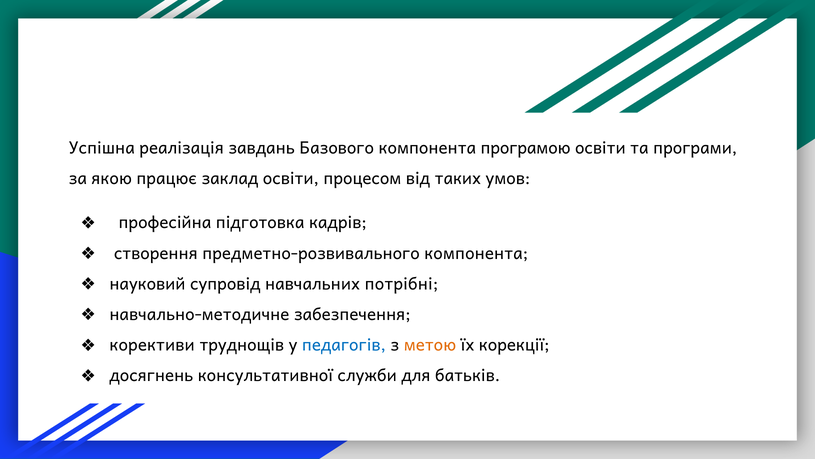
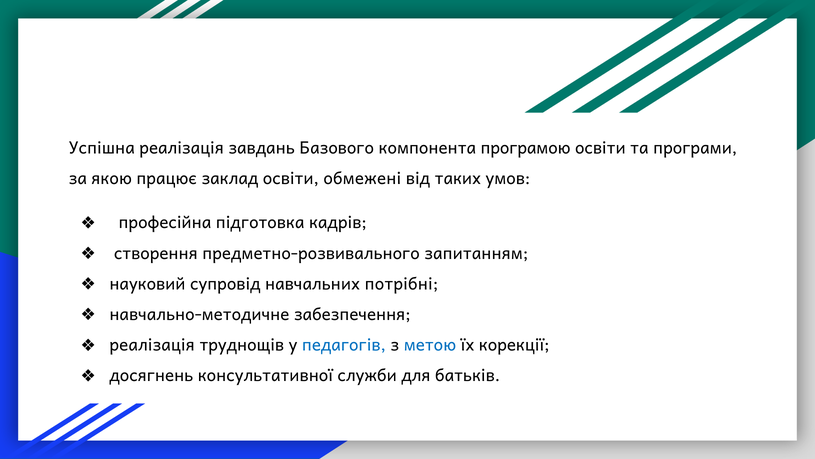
процесом: процесом -> обмежені
предметно-розвивального компонента: компонента -> запитанням
корективи at (152, 345): корективи -> реалізація
метою colour: orange -> blue
